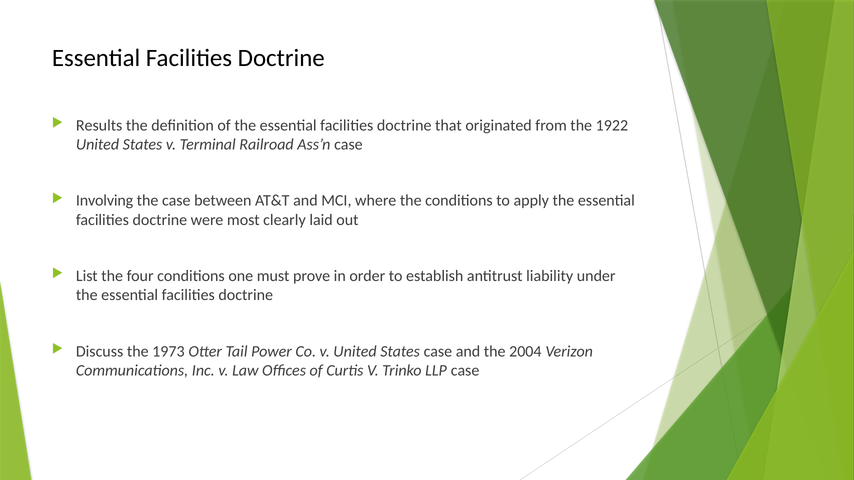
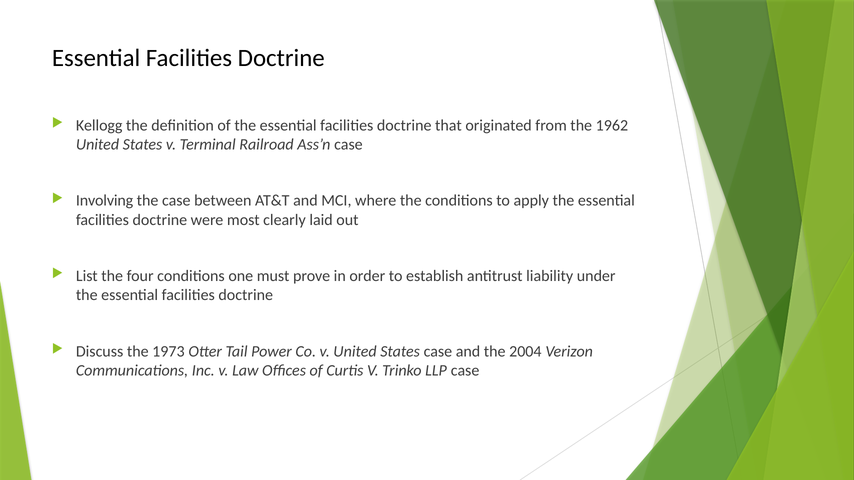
Results: Results -> Kellogg
1922: 1922 -> 1962
